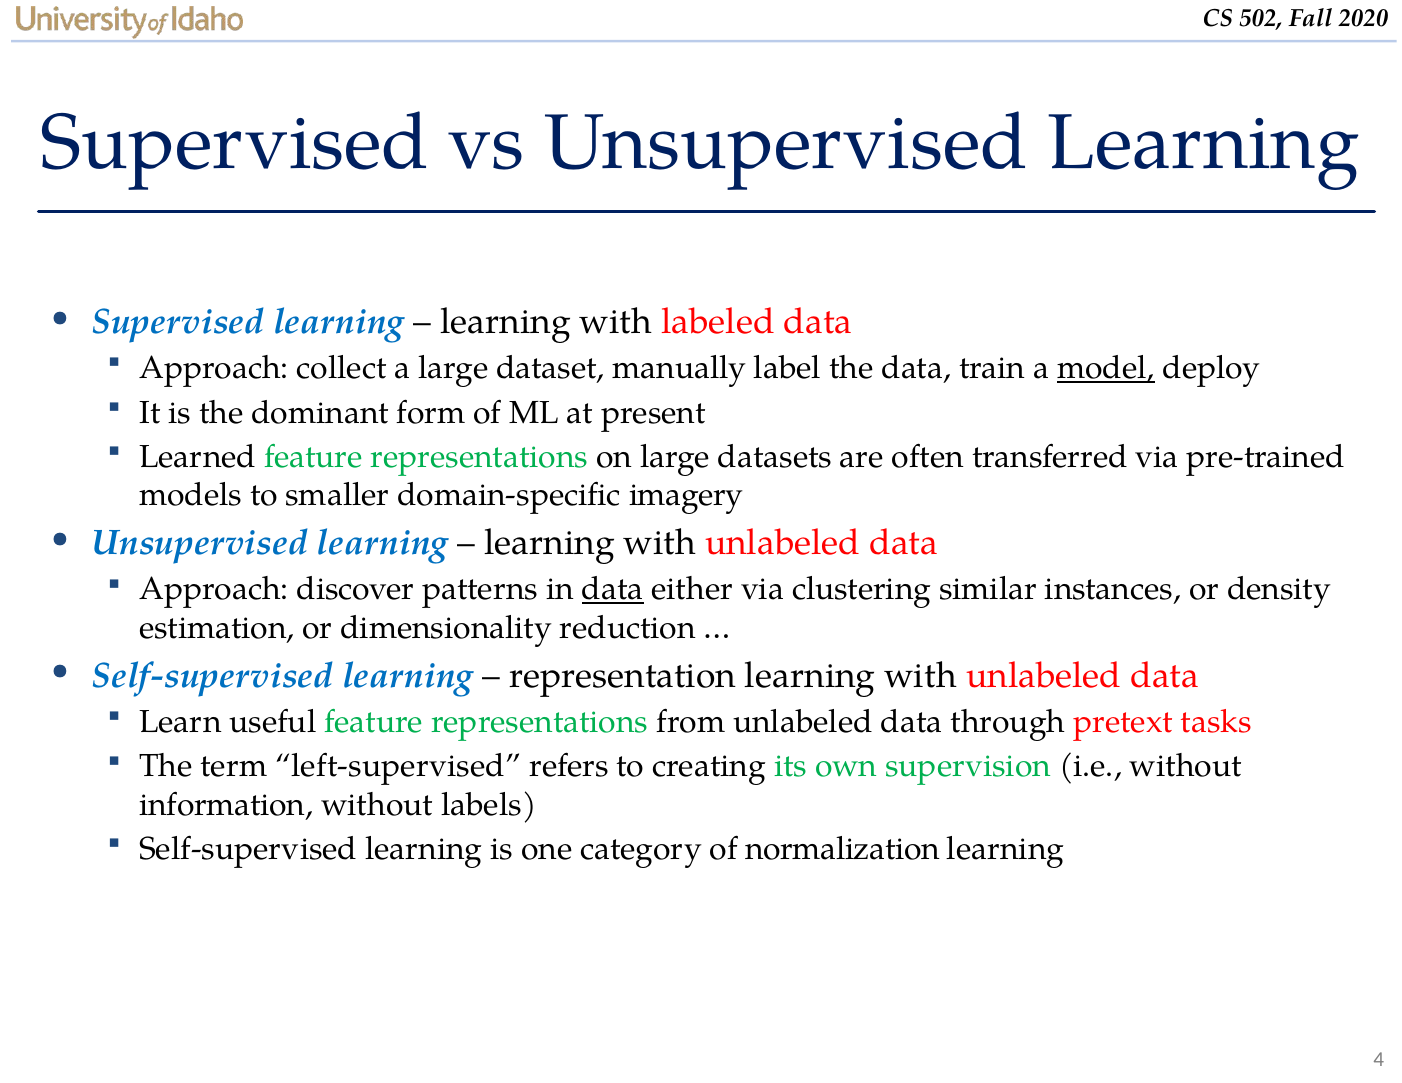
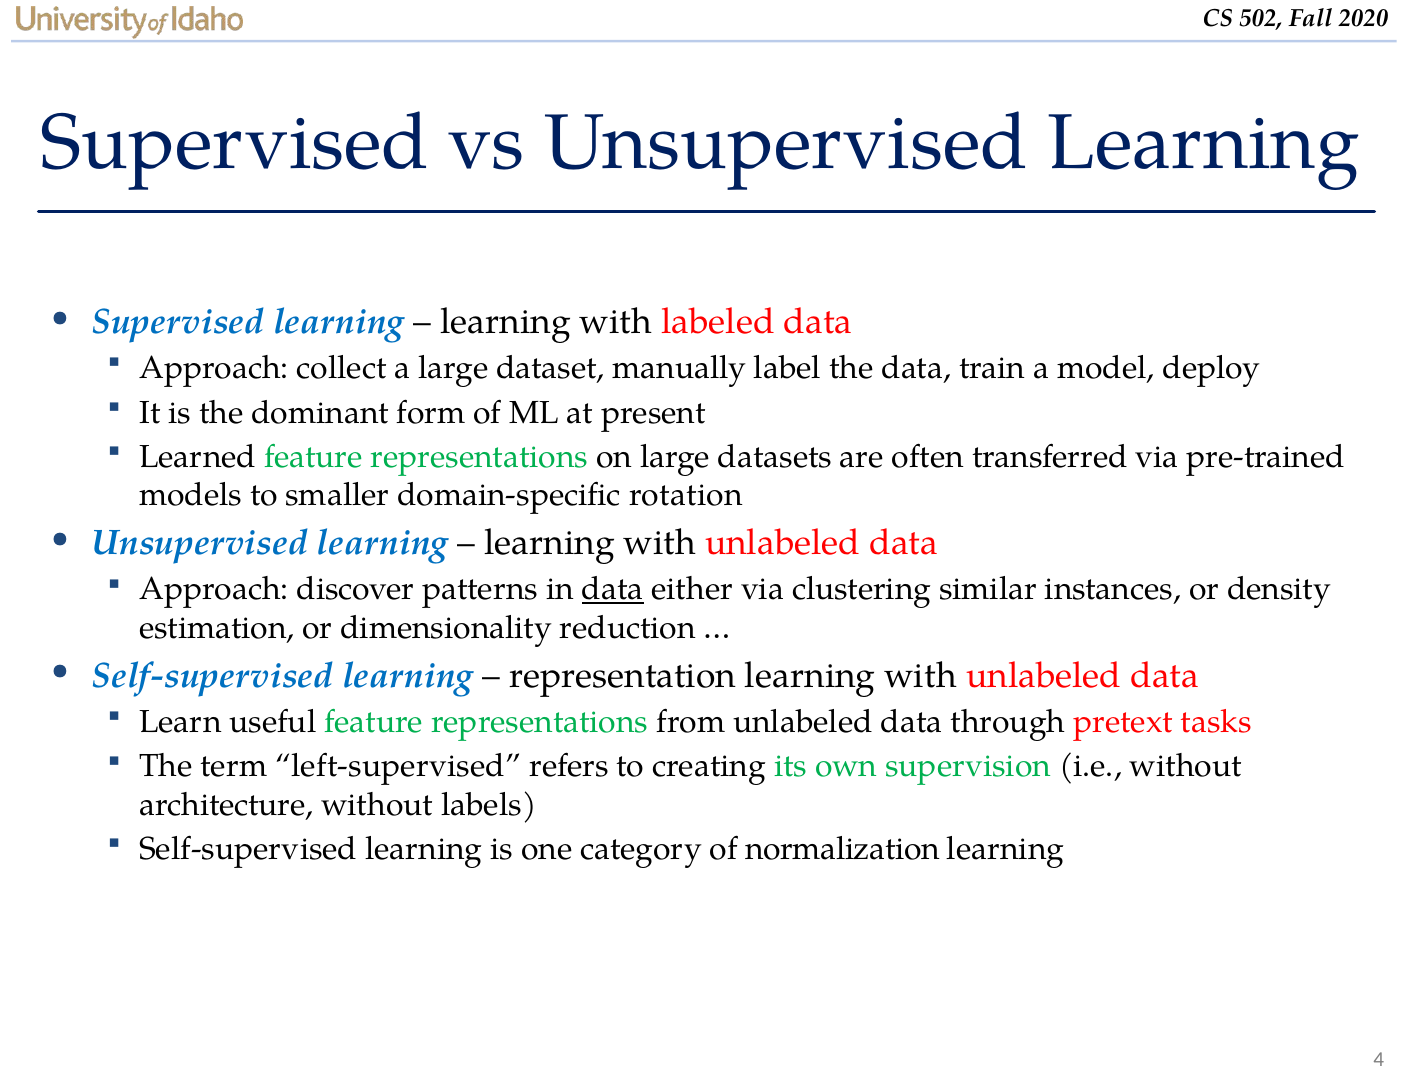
model underline: present -> none
imagery: imagery -> rotation
information: information -> architecture
